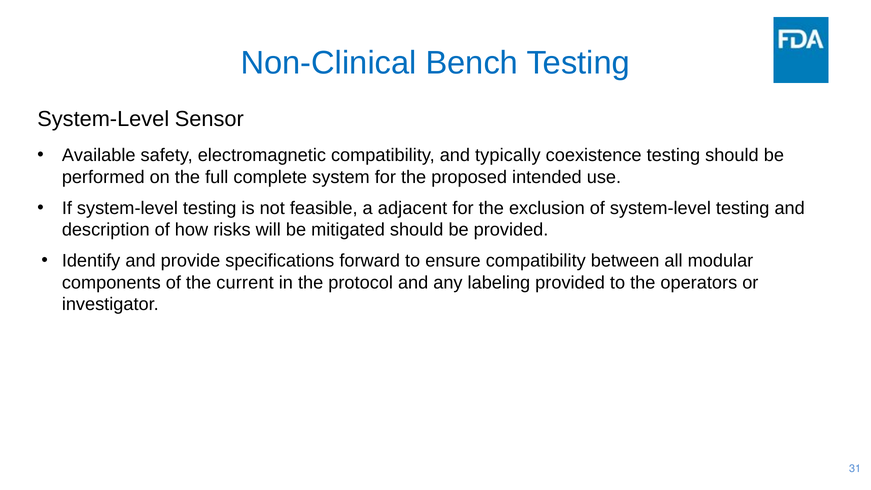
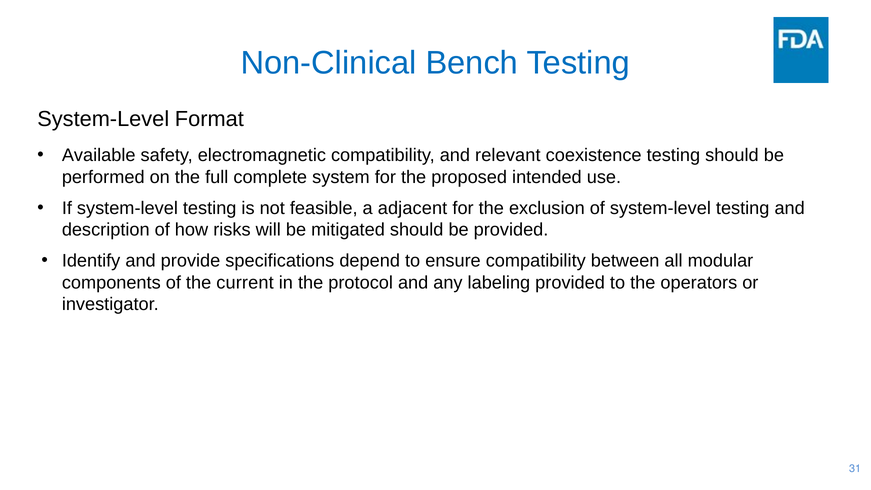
Sensor: Sensor -> Format
typically: typically -> relevant
forward: forward -> depend
